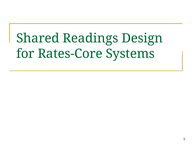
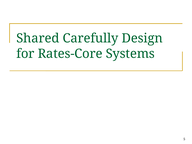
Readings: Readings -> Carefully
